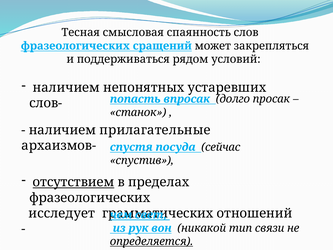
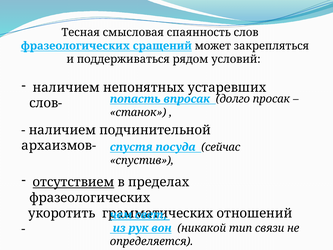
прилагательные: прилагательные -> подчинительной
исследует: исследует -> укоротить
определяется underline: present -> none
